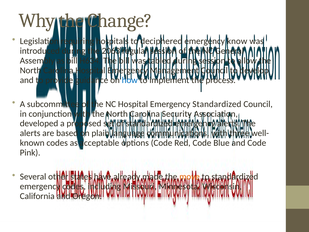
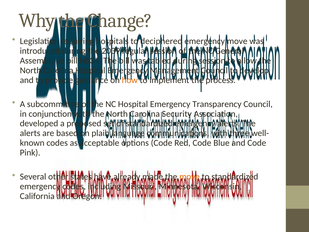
emergency know: know -> move
2063: 2063 -> 2039
how colour: blue -> orange
Emergency Standardized: Standardized -> Transparency
